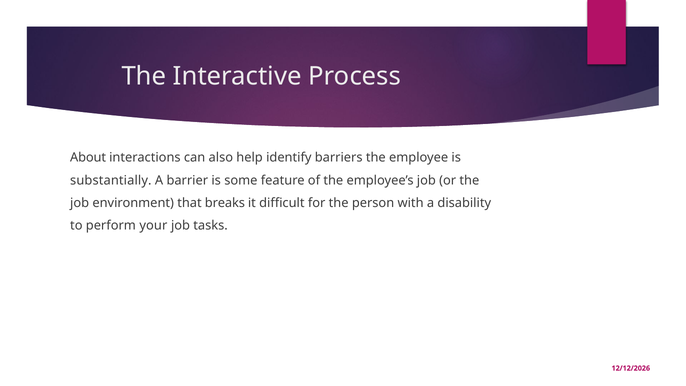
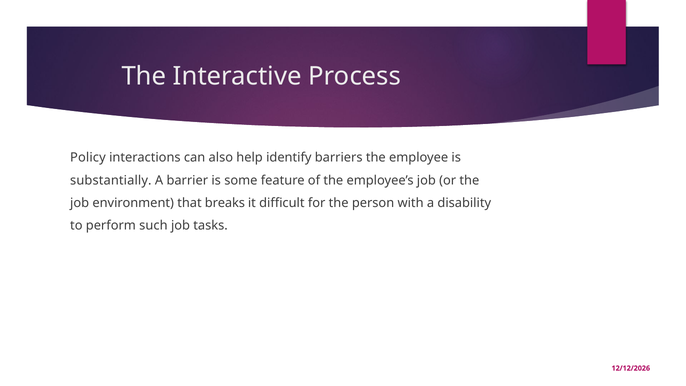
About: About -> Policy
your: your -> such
